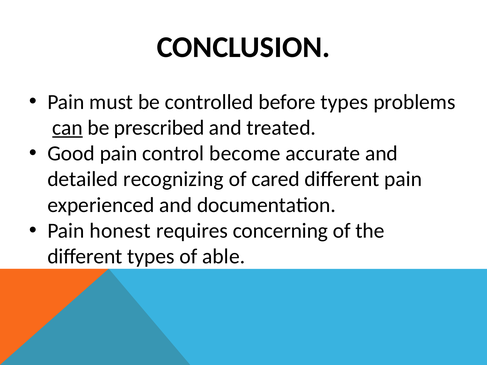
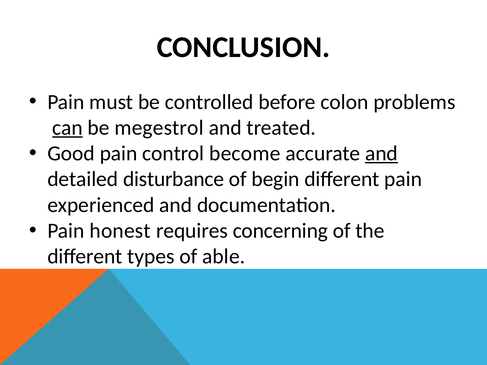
before types: types -> colon
prescribed: prescribed -> megestrol
and at (381, 154) underline: none -> present
recognizing: recognizing -> disturbance
cared: cared -> begin
